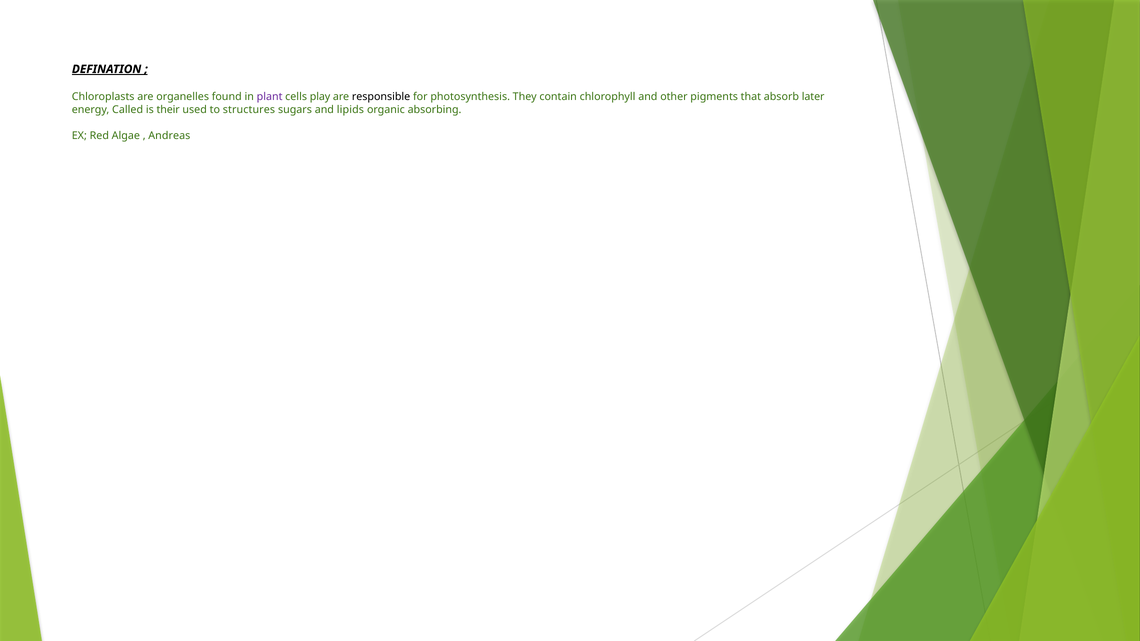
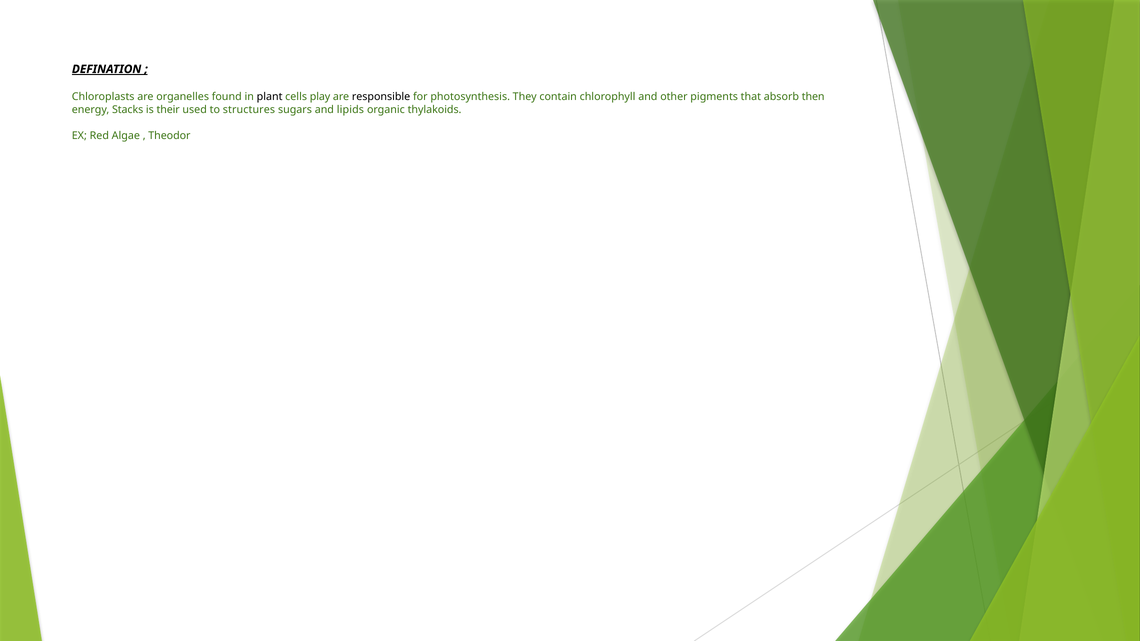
plant colour: purple -> black
later: later -> then
Called: Called -> Stacks
absorbing: absorbing -> thylakoids
Andreas: Andreas -> Theodor
